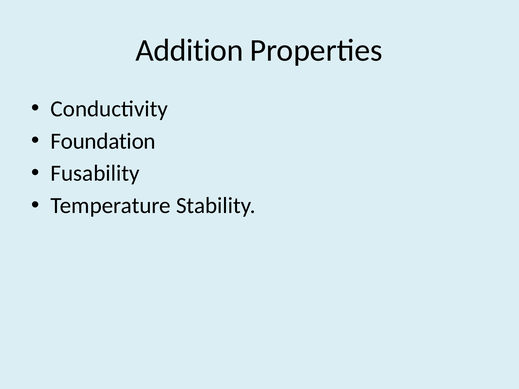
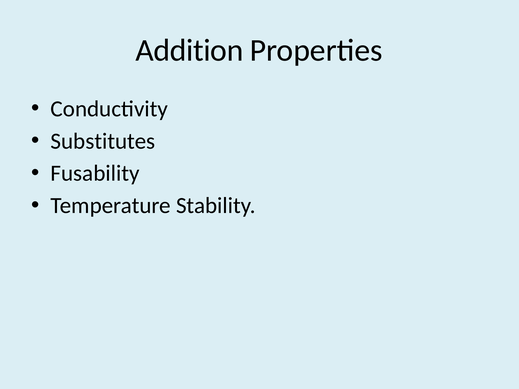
Foundation: Foundation -> Substitutes
